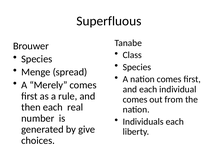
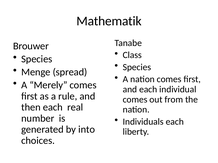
Superfluous: Superfluous -> Mathematik
give: give -> into
